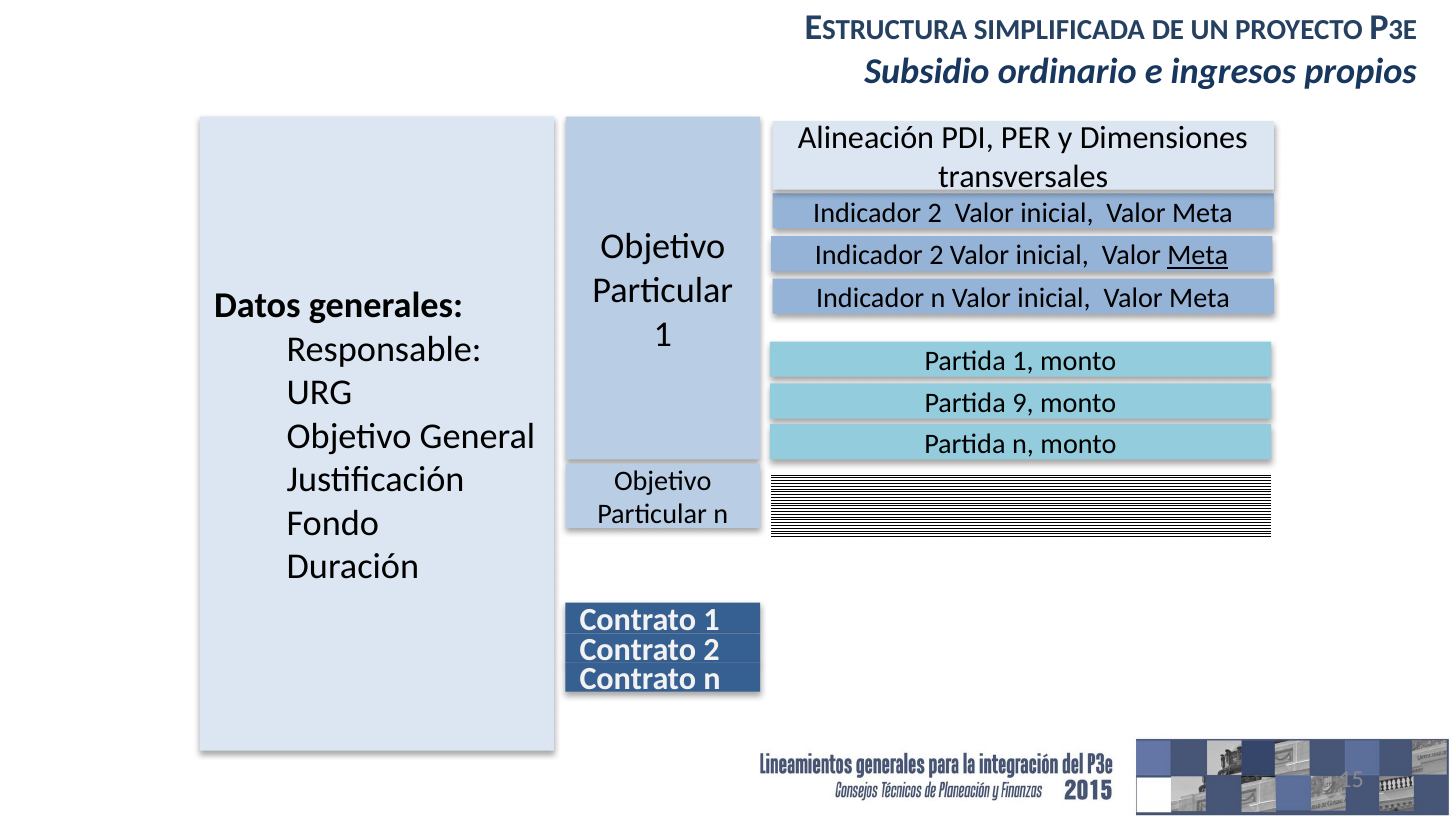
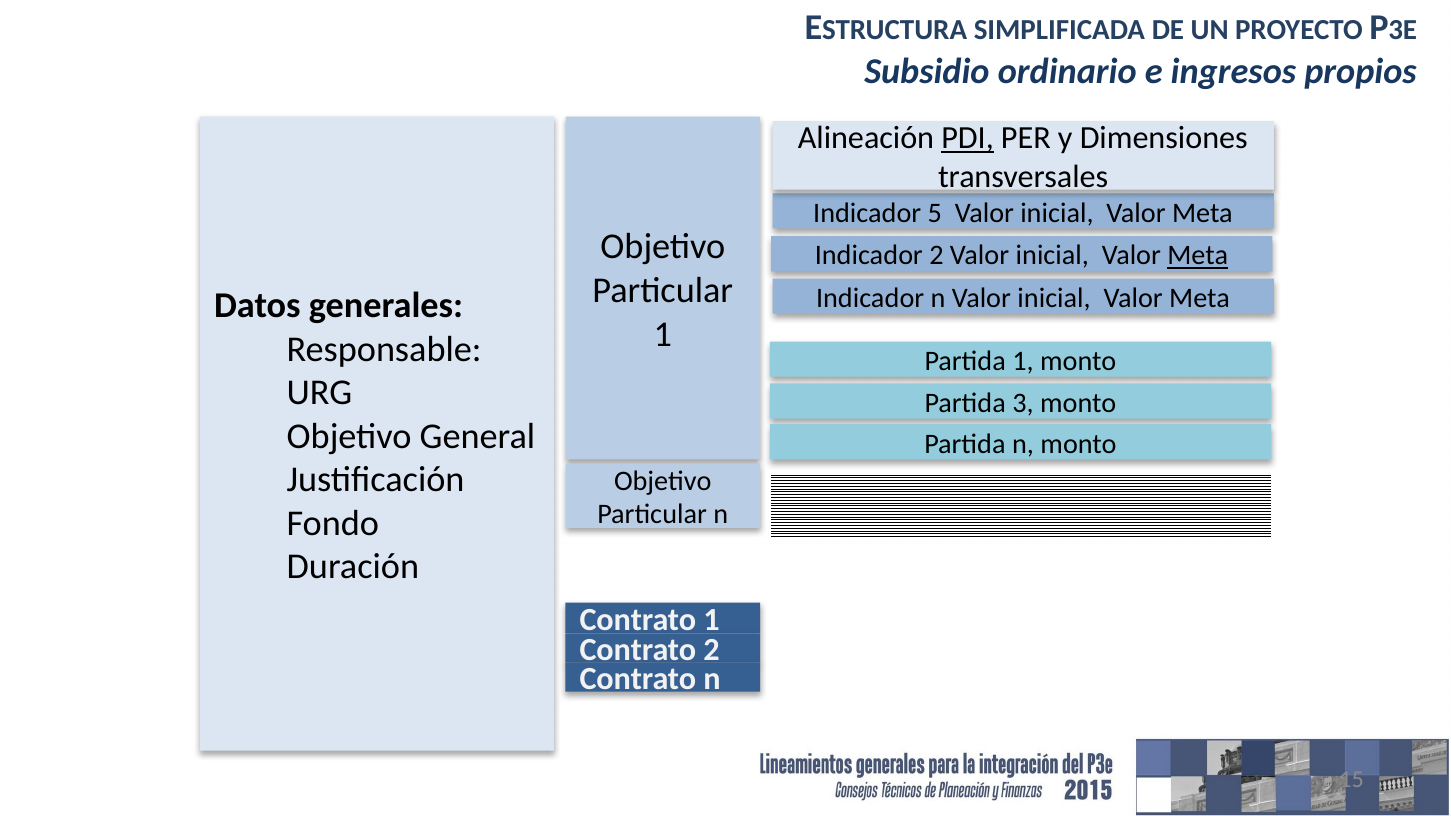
PDI underline: none -> present
2 at (935, 213): 2 -> 5
9: 9 -> 3
